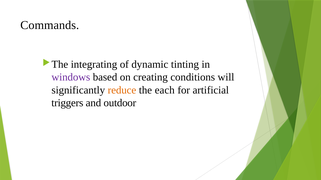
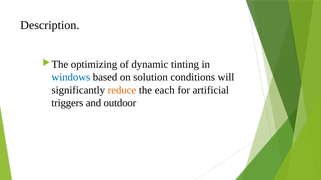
Commands: Commands -> Description
integrating: integrating -> optimizing
windows colour: purple -> blue
creating: creating -> solution
